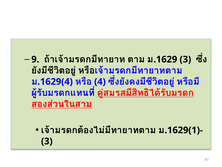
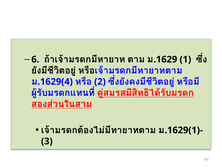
9: 9 -> 6
3 at (185, 59): 3 -> 1
4: 4 -> 2
